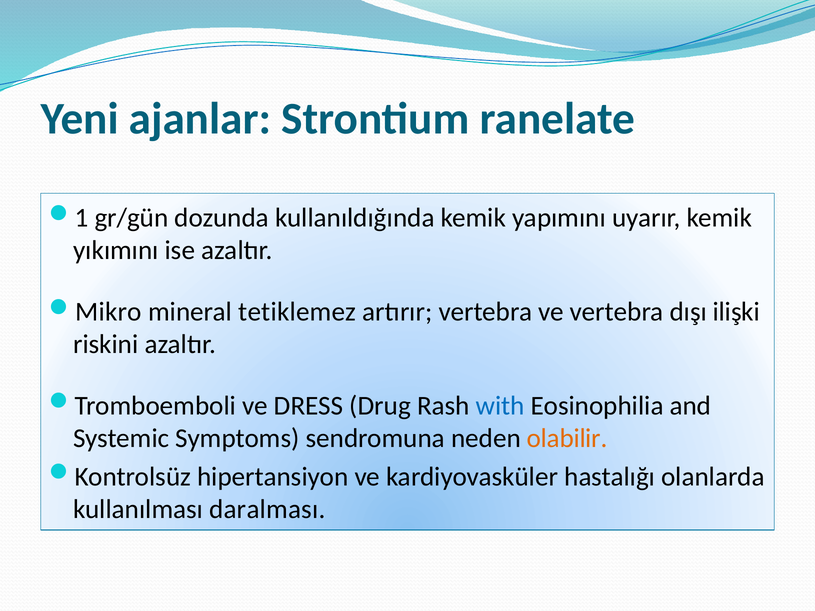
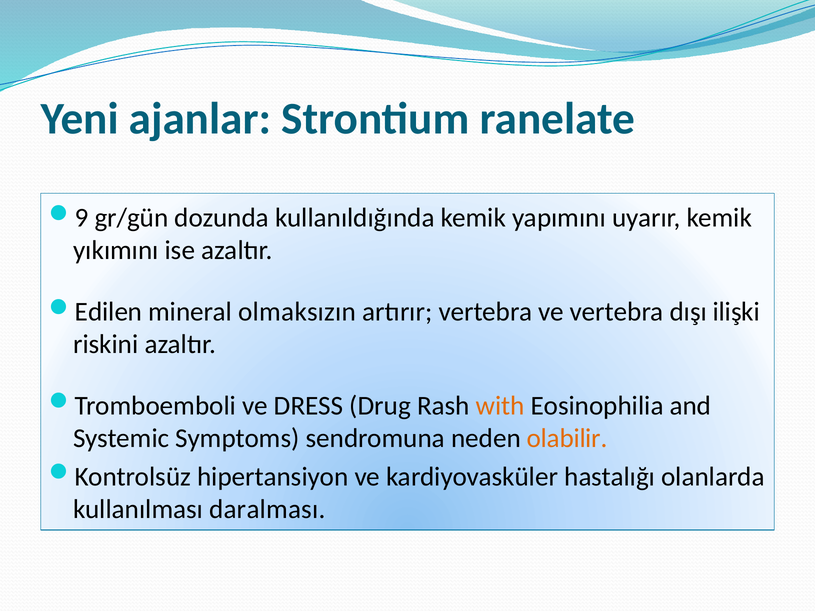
1: 1 -> 9
Mikro: Mikro -> Edilen
tetiklemez: tetiklemez -> olmaksızın
with colour: blue -> orange
